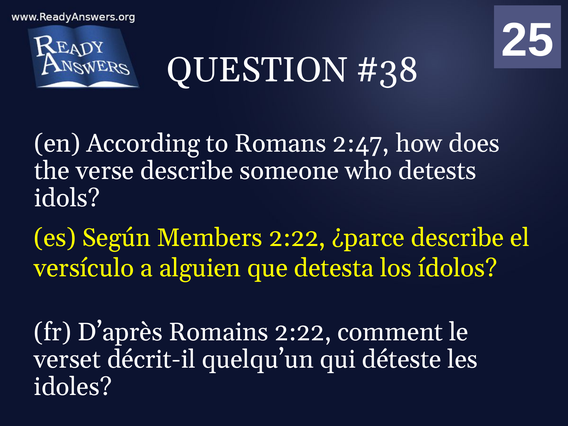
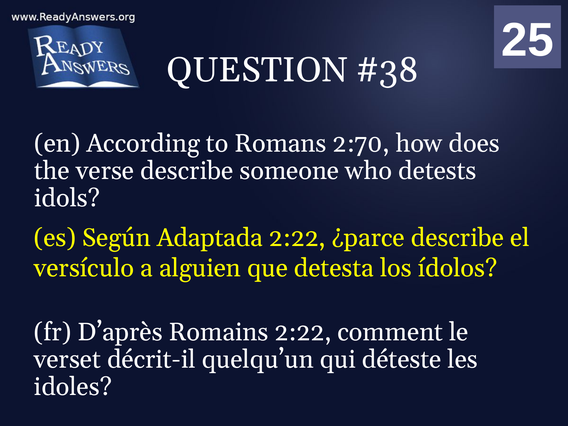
2:47: 2:47 -> 2:70
Members: Members -> Adaptada
